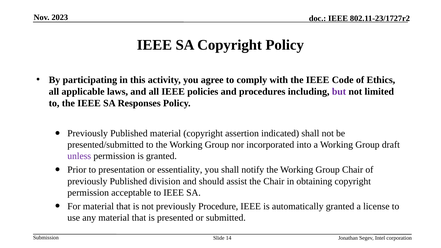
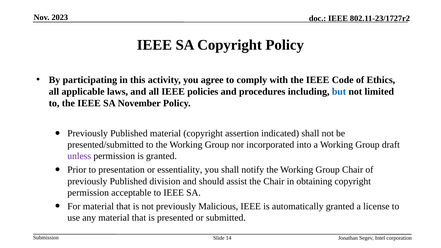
but colour: purple -> blue
Responses: Responses -> November
Procedure: Procedure -> Malicious
